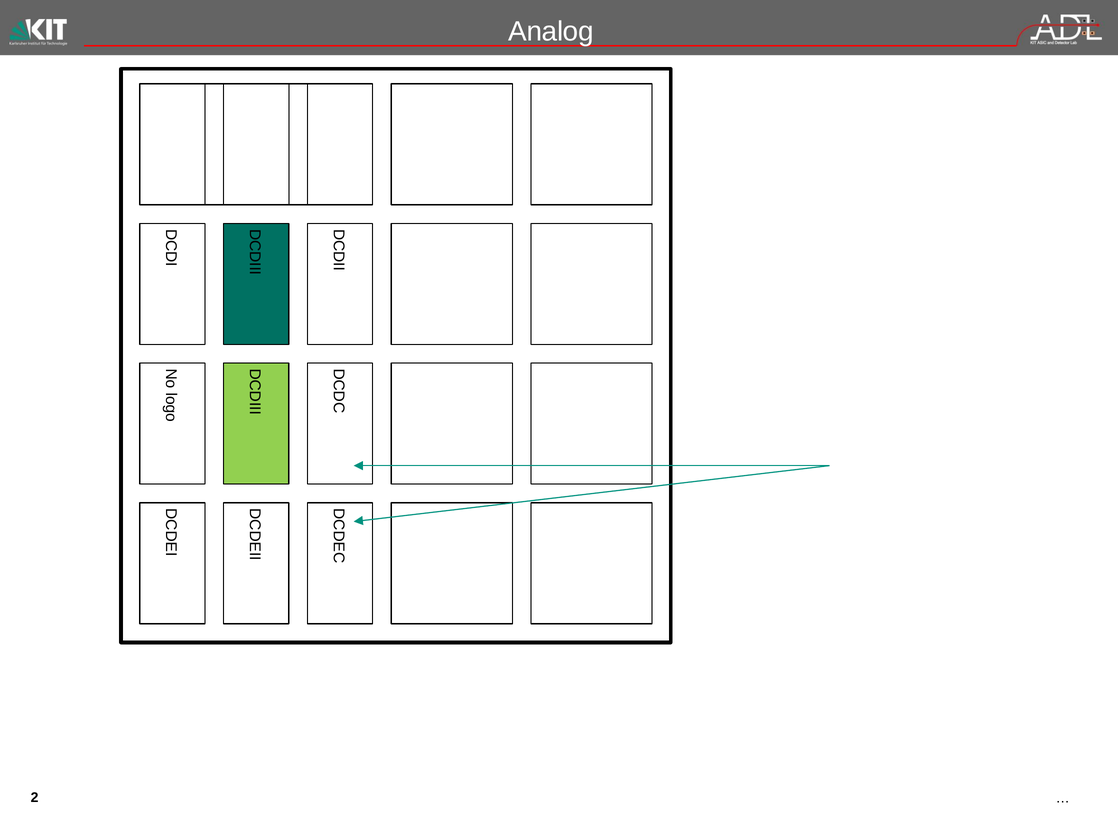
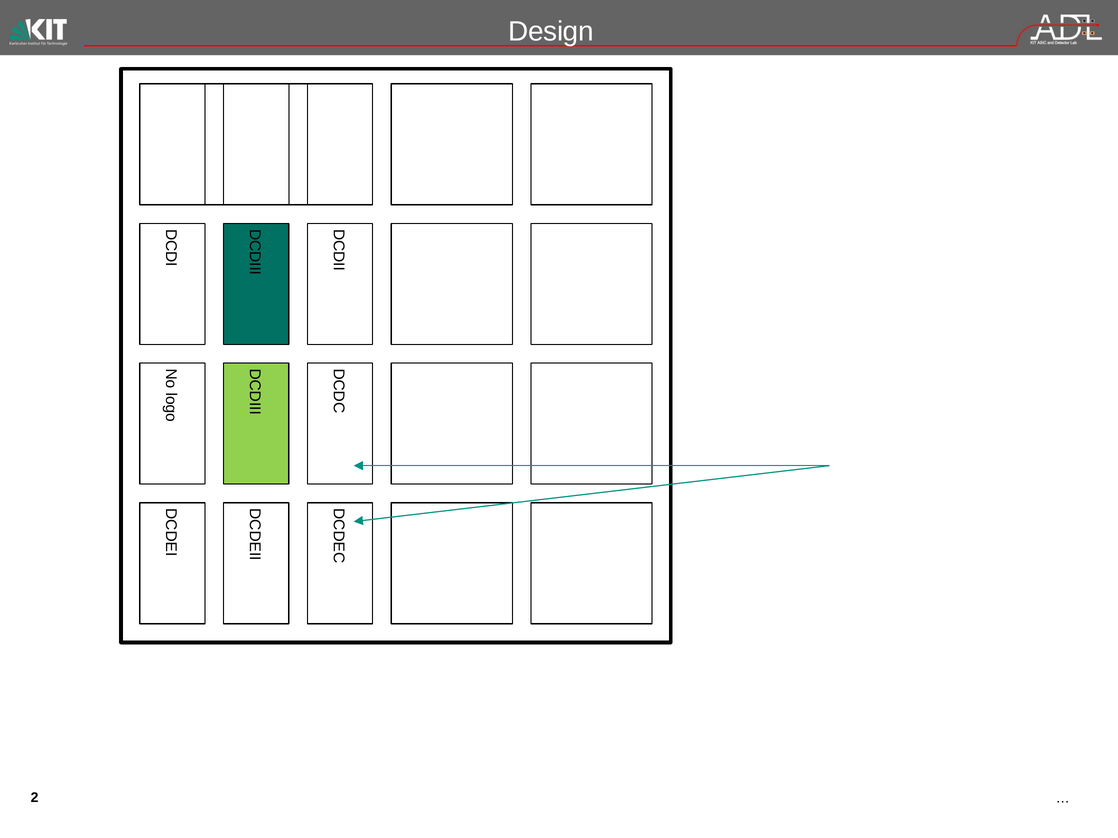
Analog: Analog -> Design
